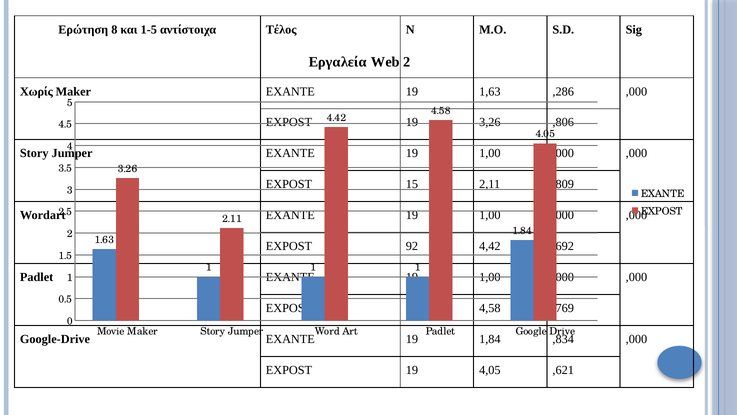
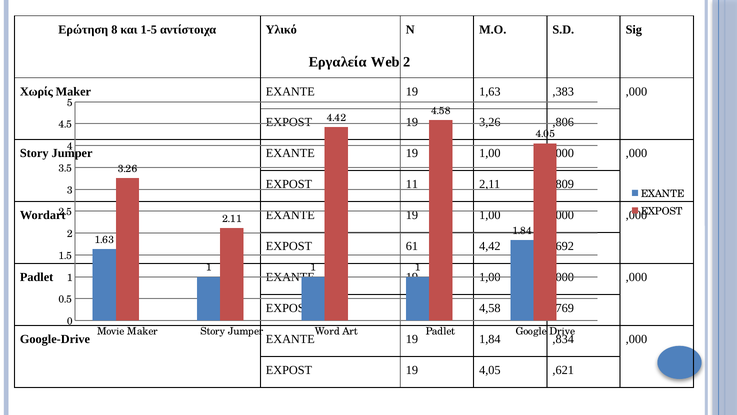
Τέλος: Τέλος -> Υλικό
,286: ,286 -> ,383
15: 15 -> 11
92: 92 -> 61
